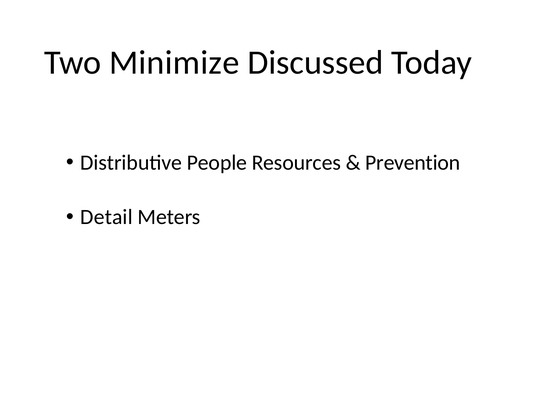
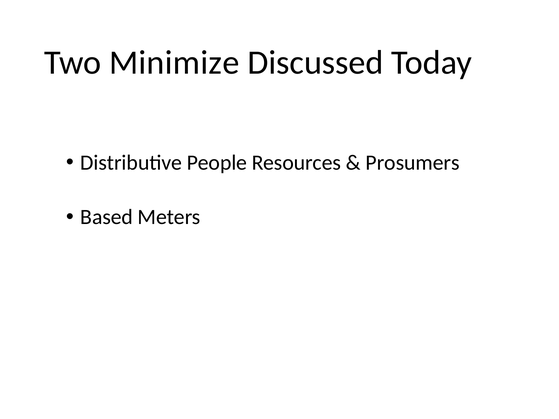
Prevention: Prevention -> Prosumers
Detail: Detail -> Based
